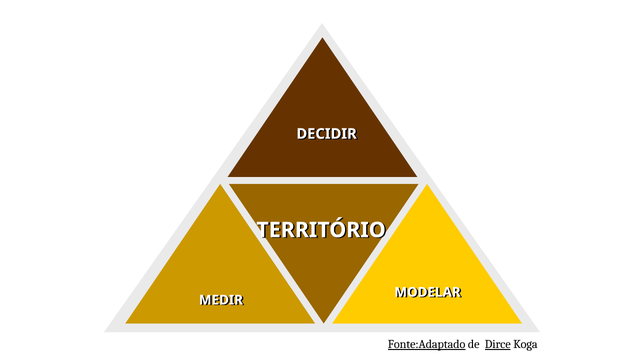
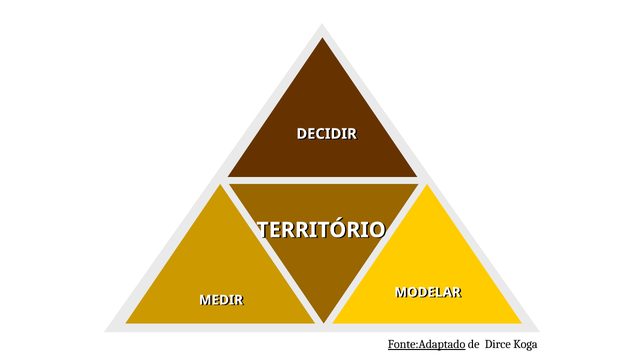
Dirce underline: present -> none
